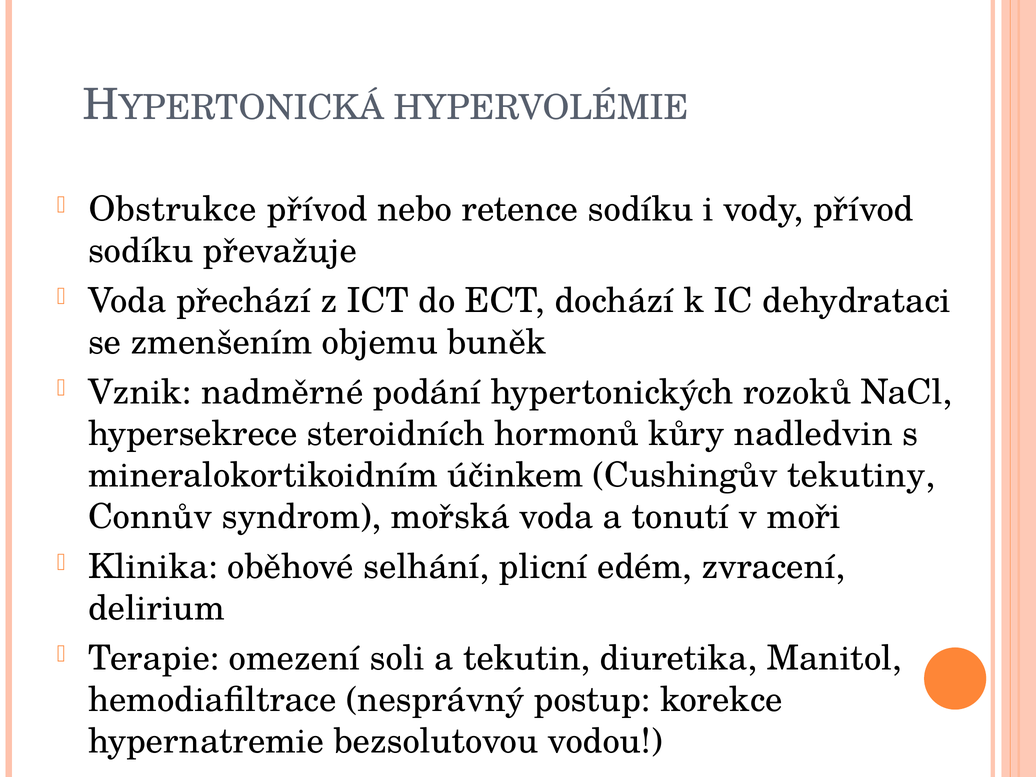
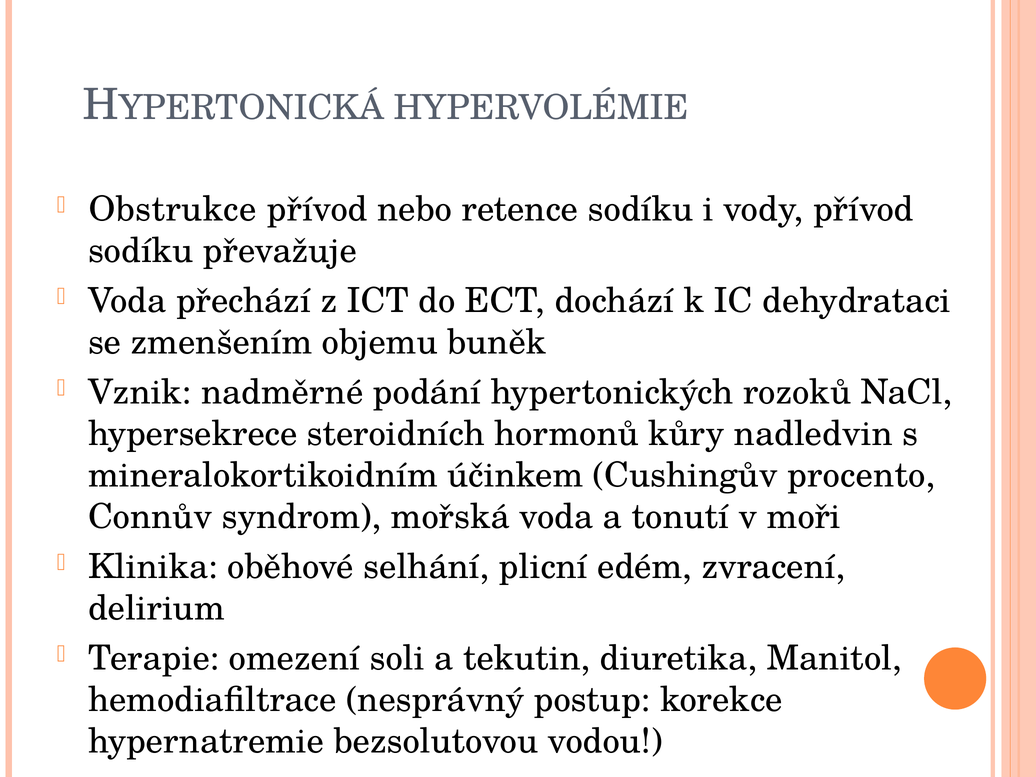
tekutiny: tekutiny -> procento
